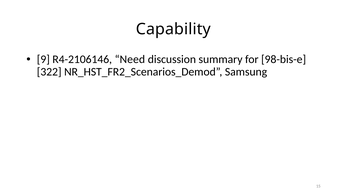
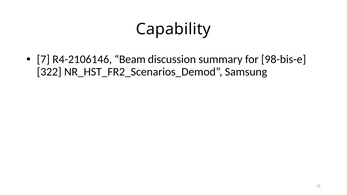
9: 9 -> 7
Need: Need -> Beam
